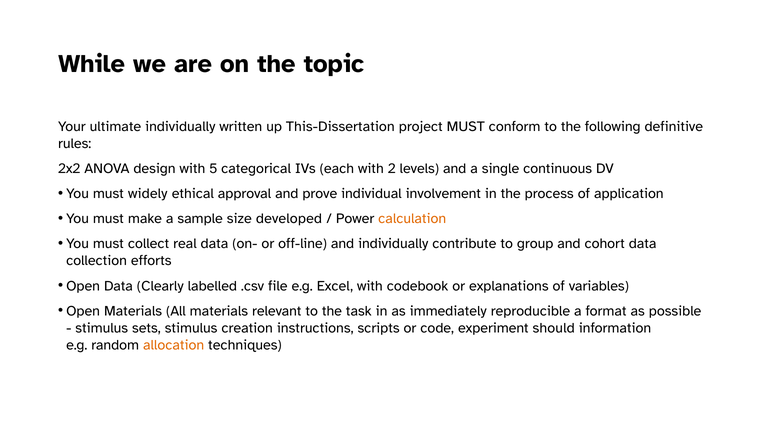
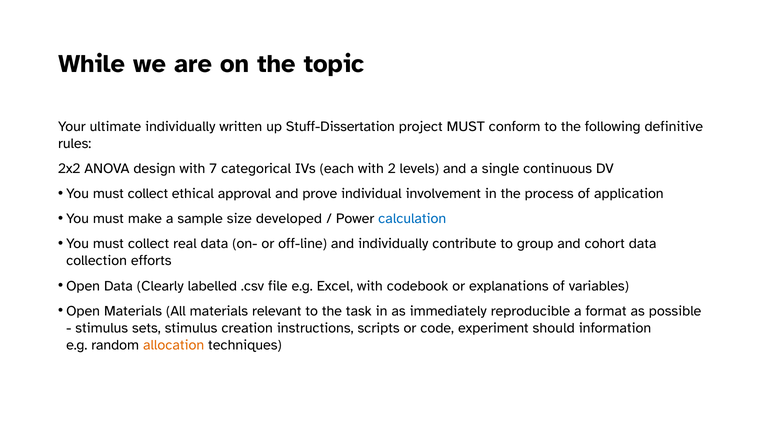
This-Dissertation: This-Dissertation -> Stuff-Dissertation
5: 5 -> 7
widely at (148, 194): widely -> collect
calculation colour: orange -> blue
